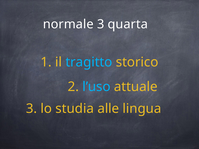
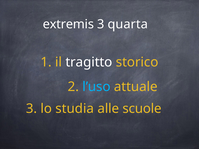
normale: normale -> extremis
tragitto colour: light blue -> white
lingua: lingua -> scuole
